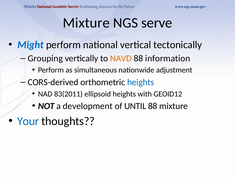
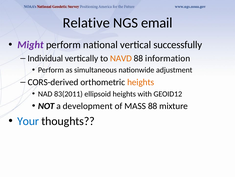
Mixture at (86, 23): Mixture -> Relative
serve: serve -> email
Might colour: blue -> purple
tectonically: tectonically -> successfully
Grouping: Grouping -> Individual
heights at (141, 82) colour: blue -> orange
UNTIL: UNTIL -> MASS
